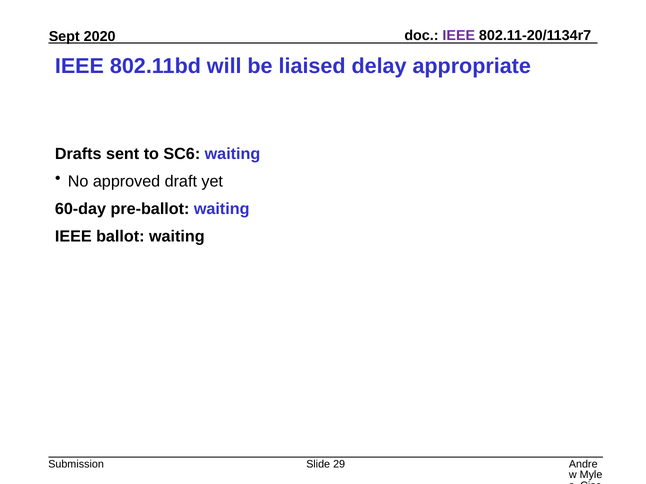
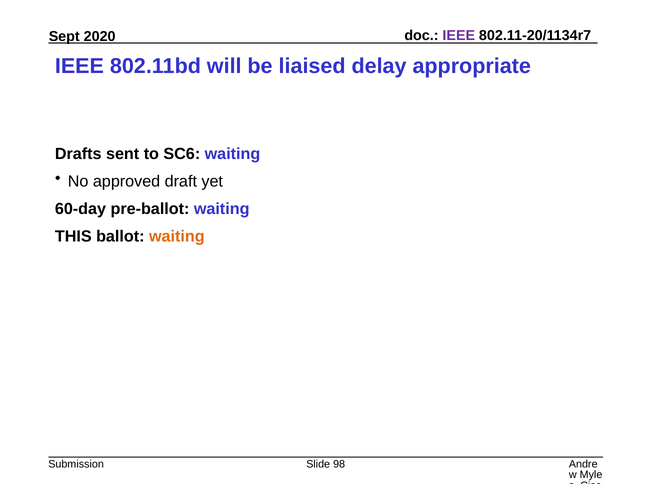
IEEE at (73, 236): IEEE -> THIS
waiting at (177, 236) colour: black -> orange
29: 29 -> 98
